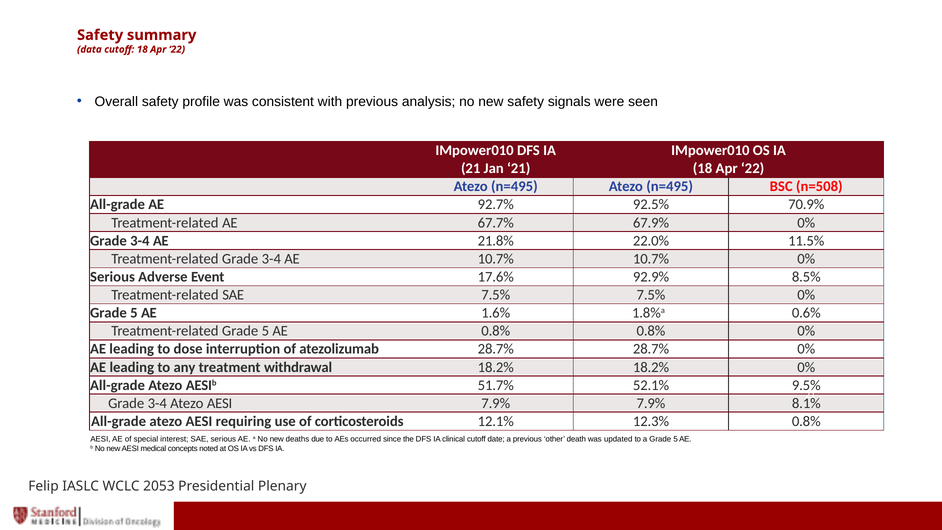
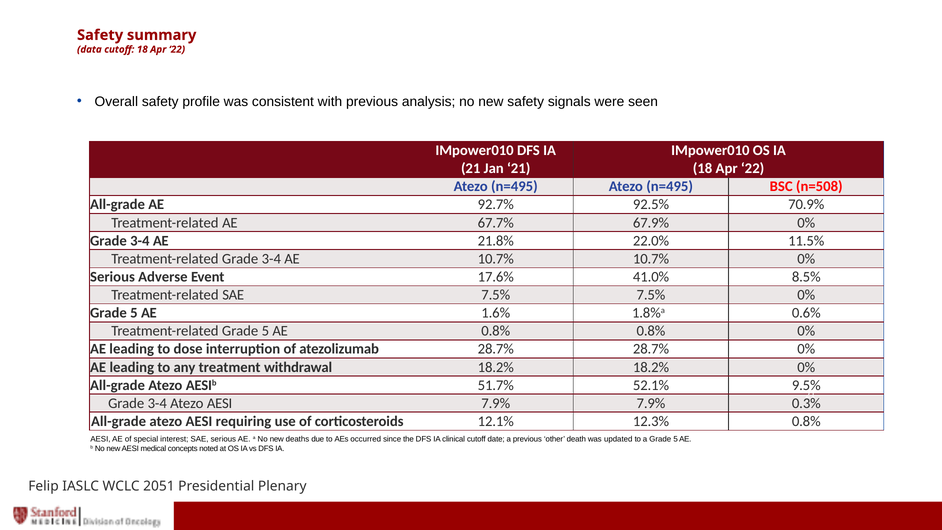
92.9%: 92.9% -> 41.0%
8.1%: 8.1% -> 0.3%
2053: 2053 -> 2051
